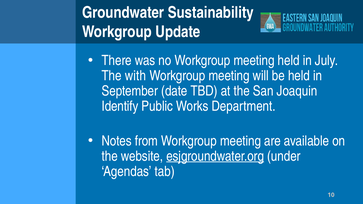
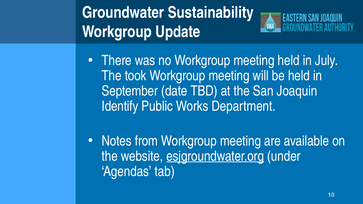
with: with -> took
